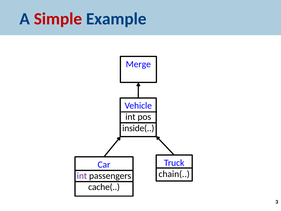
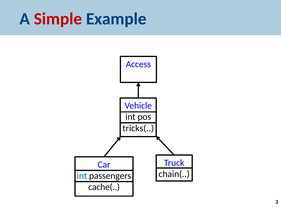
Merge: Merge -> Access
inside(: inside( -> tricks(
int at (82, 176) colour: purple -> blue
